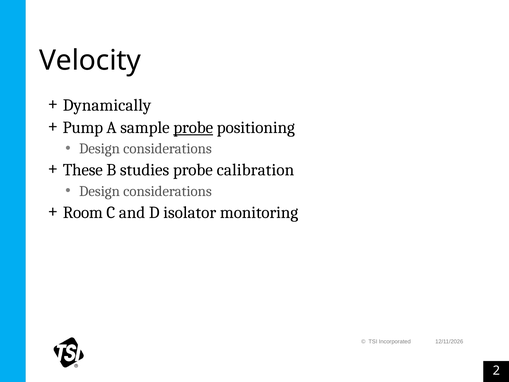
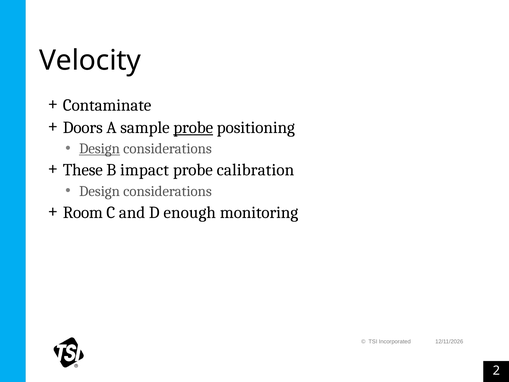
Dynamically: Dynamically -> Contaminate
Pump: Pump -> Doors
Design at (100, 149) underline: none -> present
studies: studies -> impact
isolator: isolator -> enough
